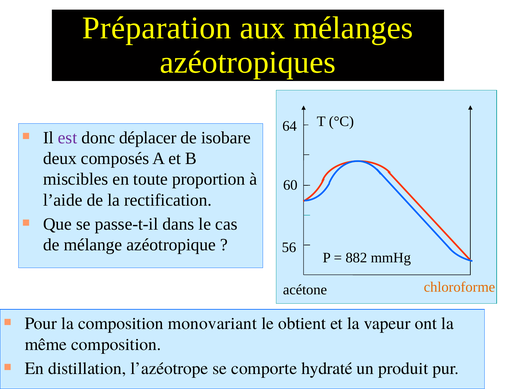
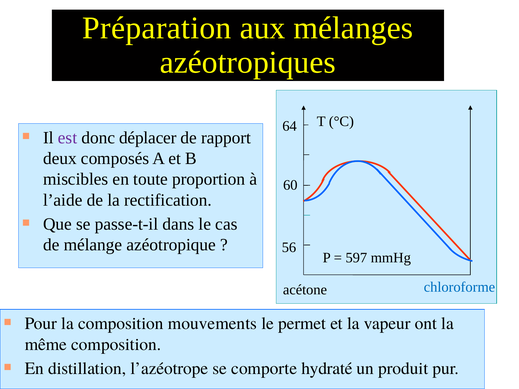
isobare: isobare -> rapport
882: 882 -> 597
chloroforme colour: orange -> blue
monovariant: monovariant -> mouvements
obtient: obtient -> permet
